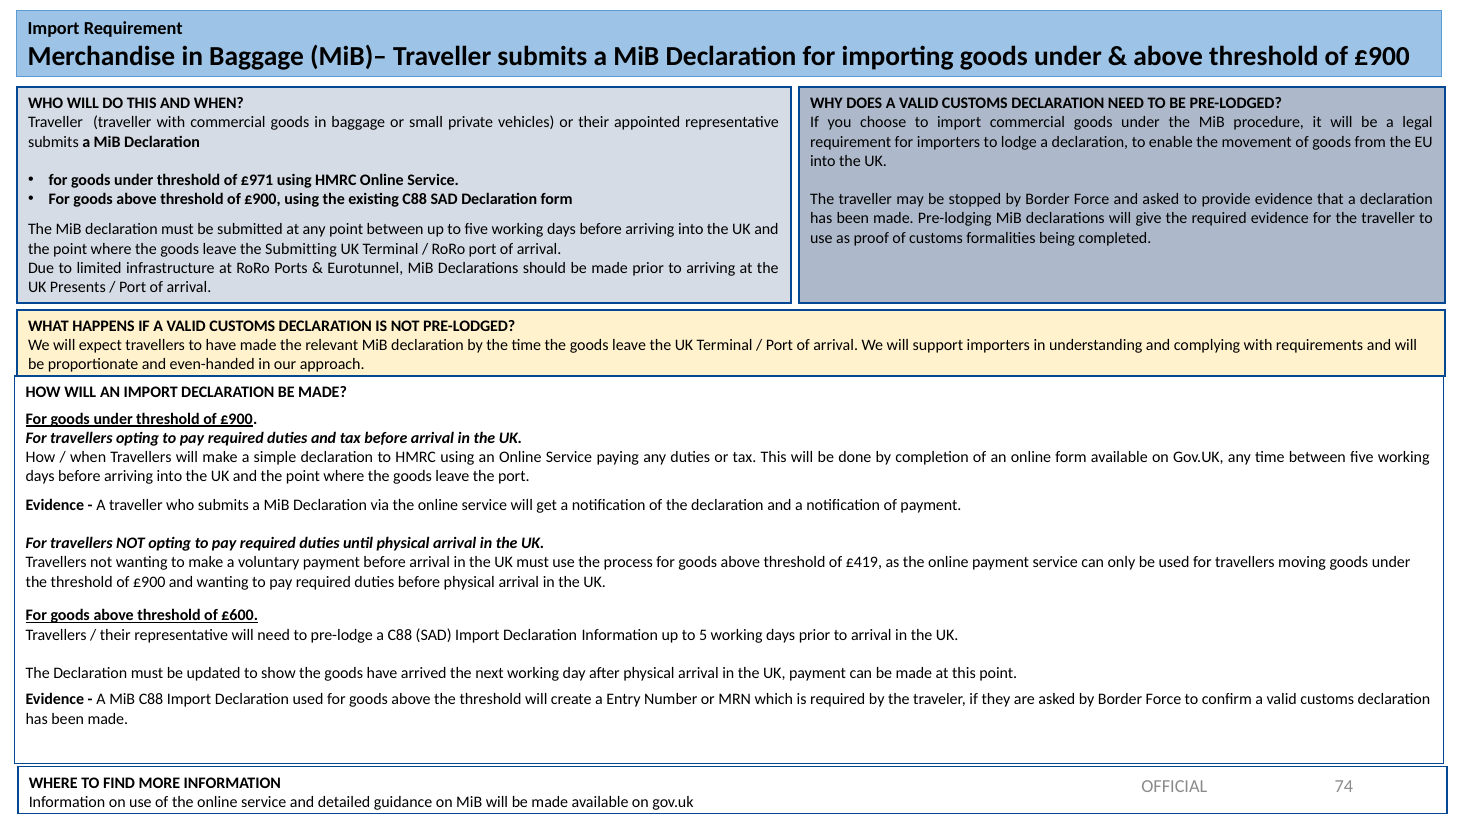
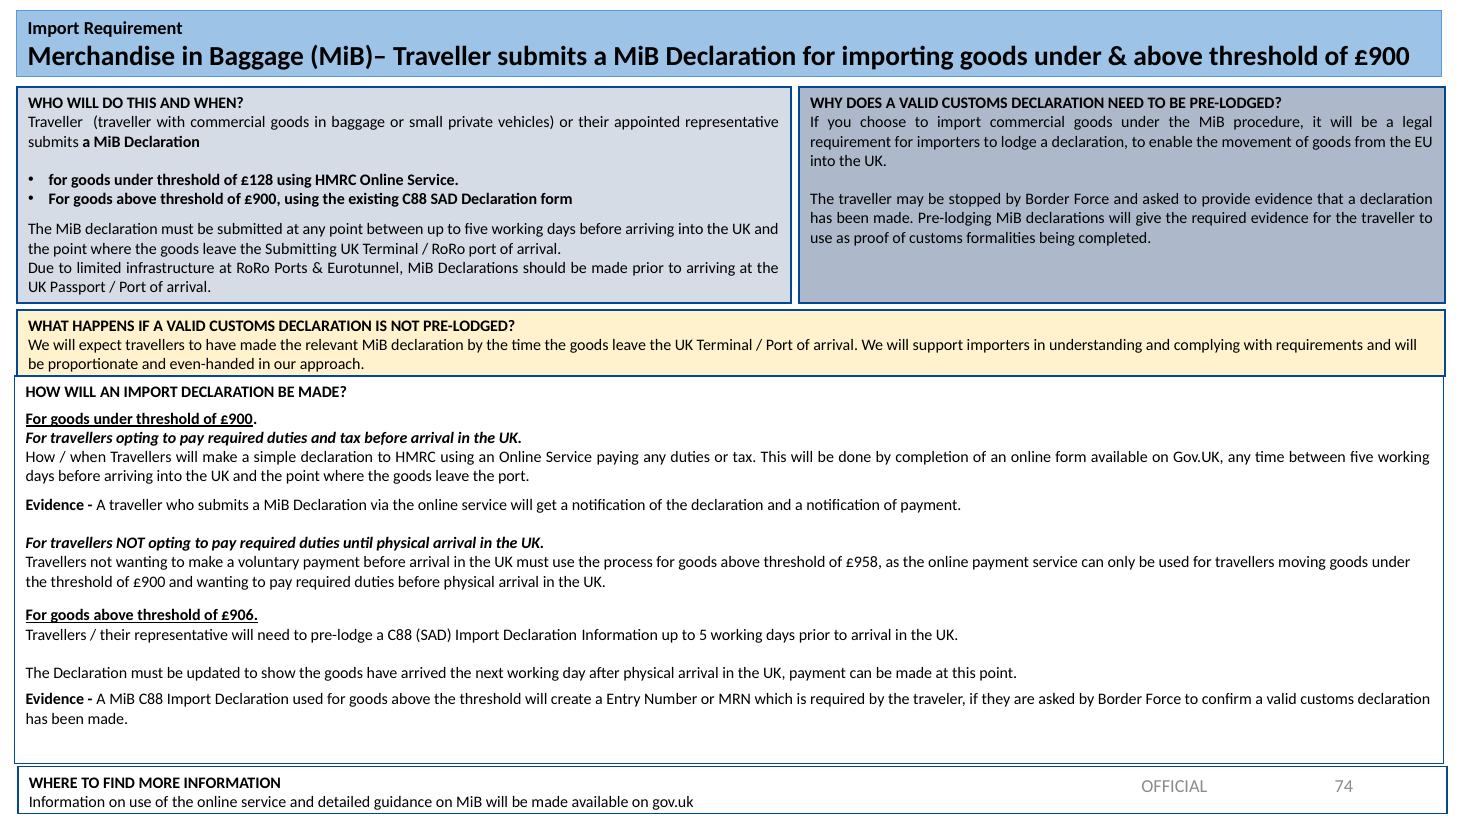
£971: £971 -> £128
Presents: Presents -> Passport
£419: £419 -> £958
£600: £600 -> £906
